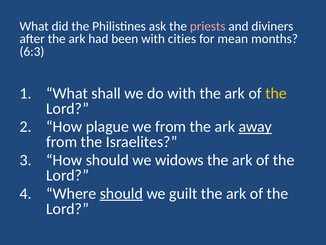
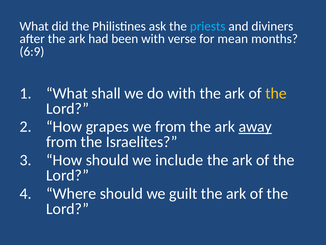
priests colour: pink -> light blue
cities: cities -> verse
6:3: 6:3 -> 6:9
plague: plague -> grapes
widows: widows -> include
should at (121, 193) underline: present -> none
